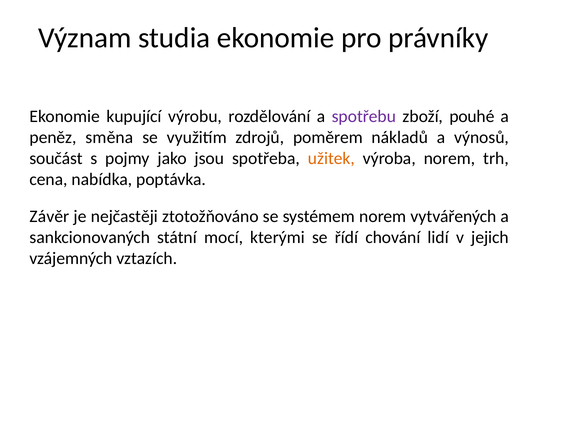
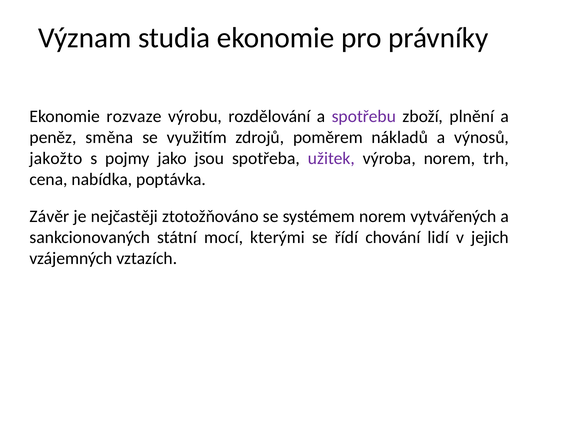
kupující: kupující -> rozvaze
pouhé: pouhé -> plnění
součást: součást -> jakožto
užitek colour: orange -> purple
